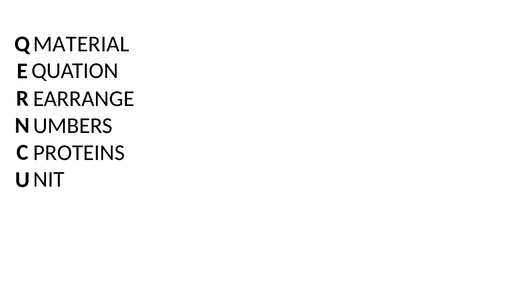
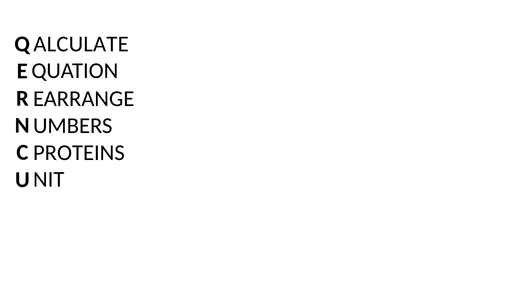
MATERIAL: MATERIAL -> ALCULATE
